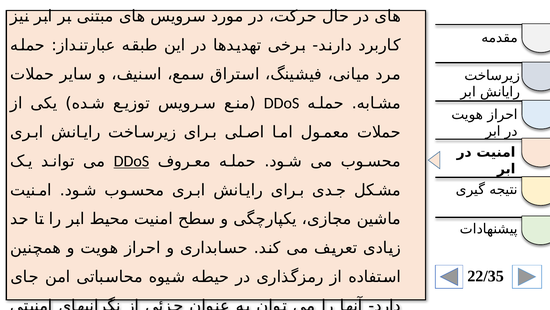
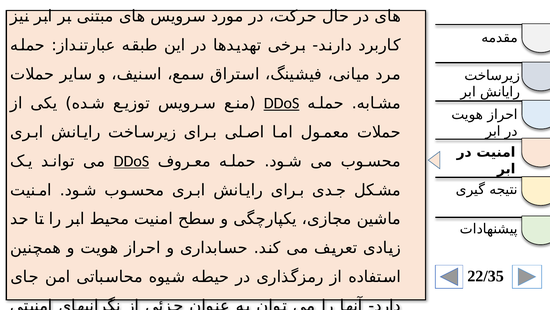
DDoS at (282, 103) underline: none -> present
